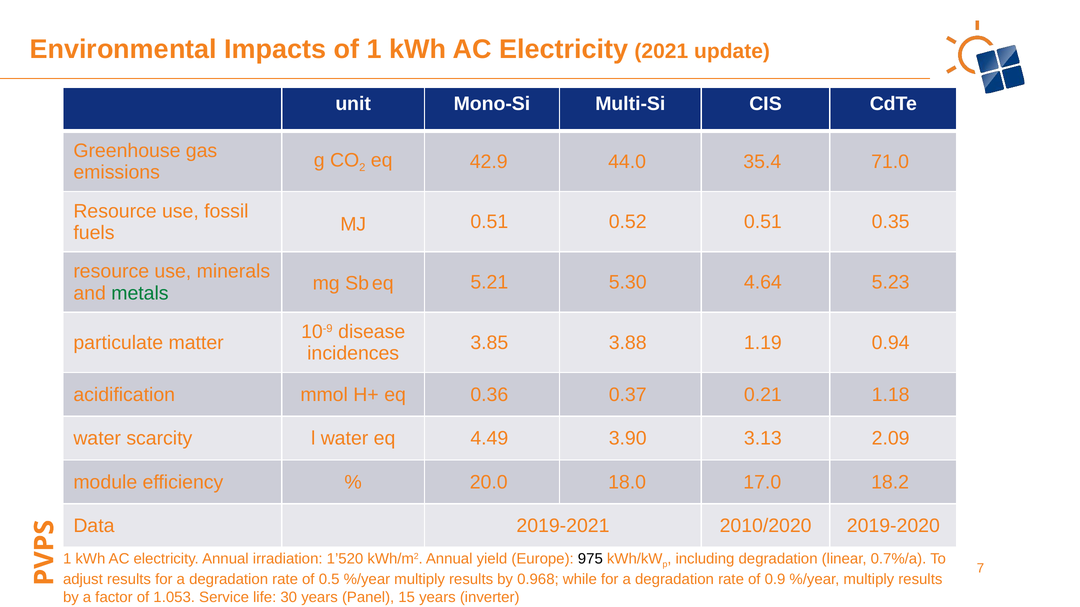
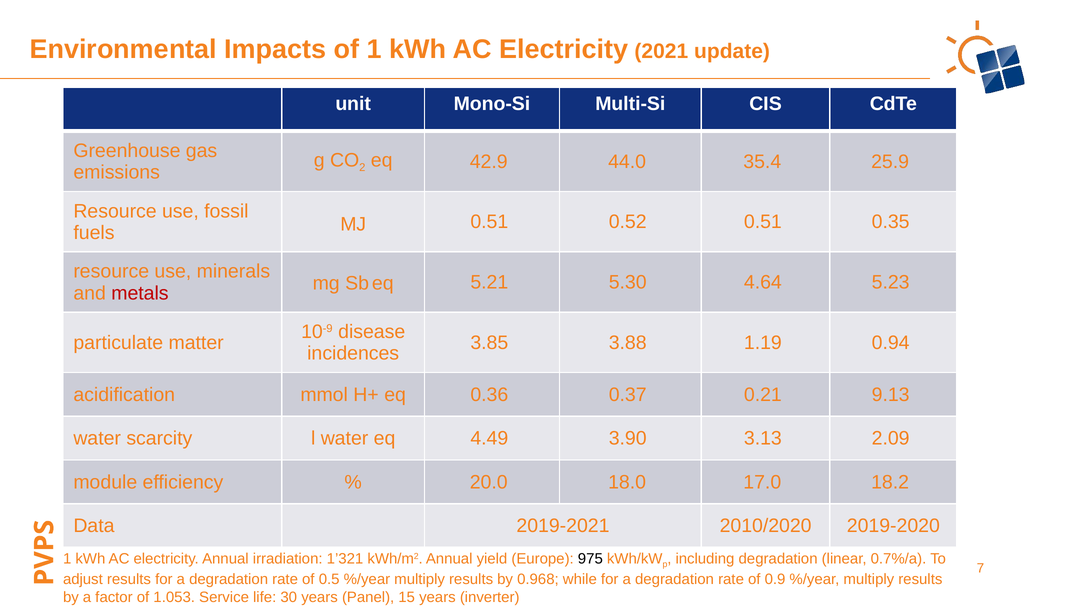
71.0: 71.0 -> 25.9
metals colour: green -> red
1.18: 1.18 -> 9.13
1’520: 1’520 -> 1’321
